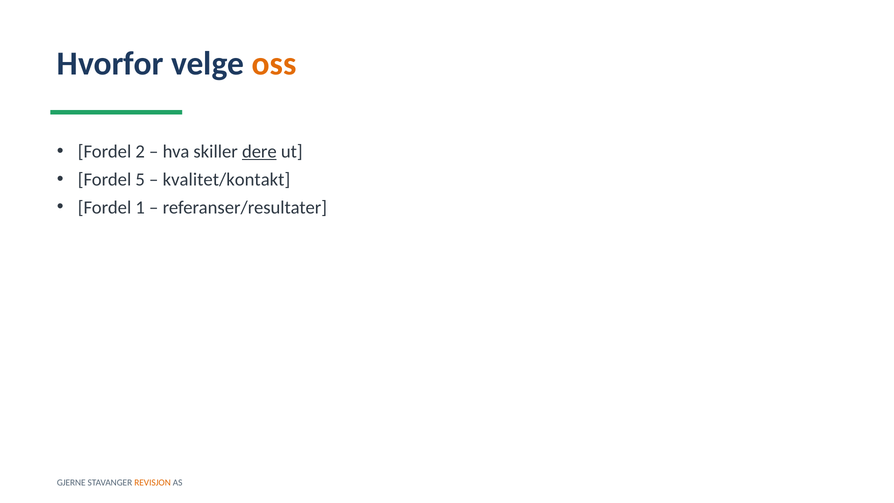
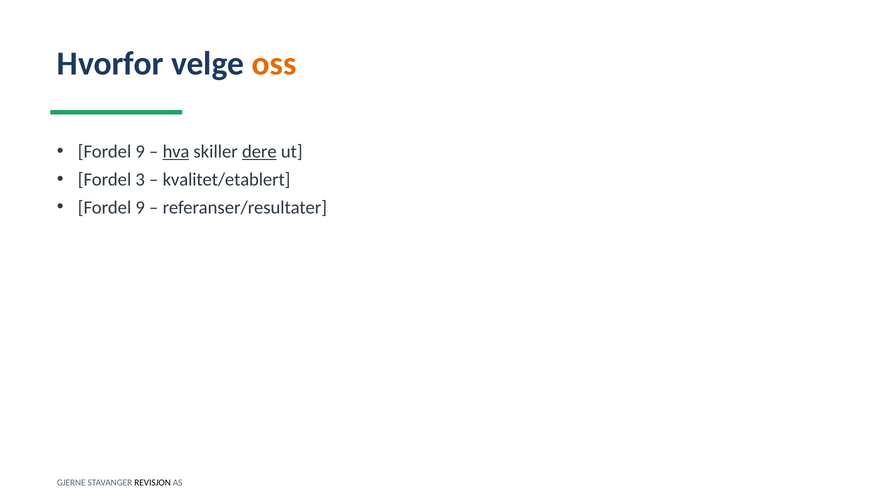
2 at (140, 151): 2 -> 9
hva underline: none -> present
5: 5 -> 3
kvalitet/kontakt: kvalitet/kontakt -> kvalitet/etablert
1 at (140, 207): 1 -> 9
REVISJON colour: orange -> black
